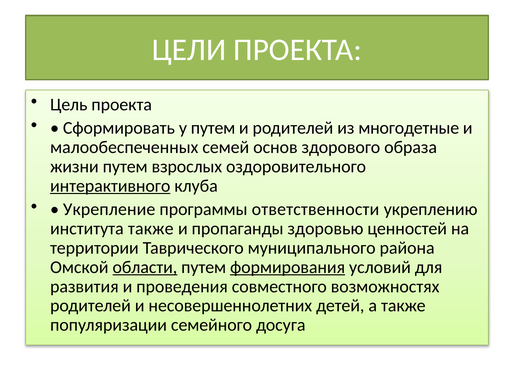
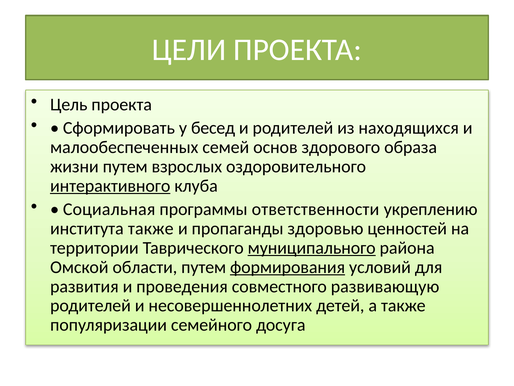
у путем: путем -> бесед
многодетные: многодетные -> находящихся
Укрепление: Укрепление -> Социальная
муниципального underline: none -> present
области underline: present -> none
возможностях: возможностях -> развивающую
